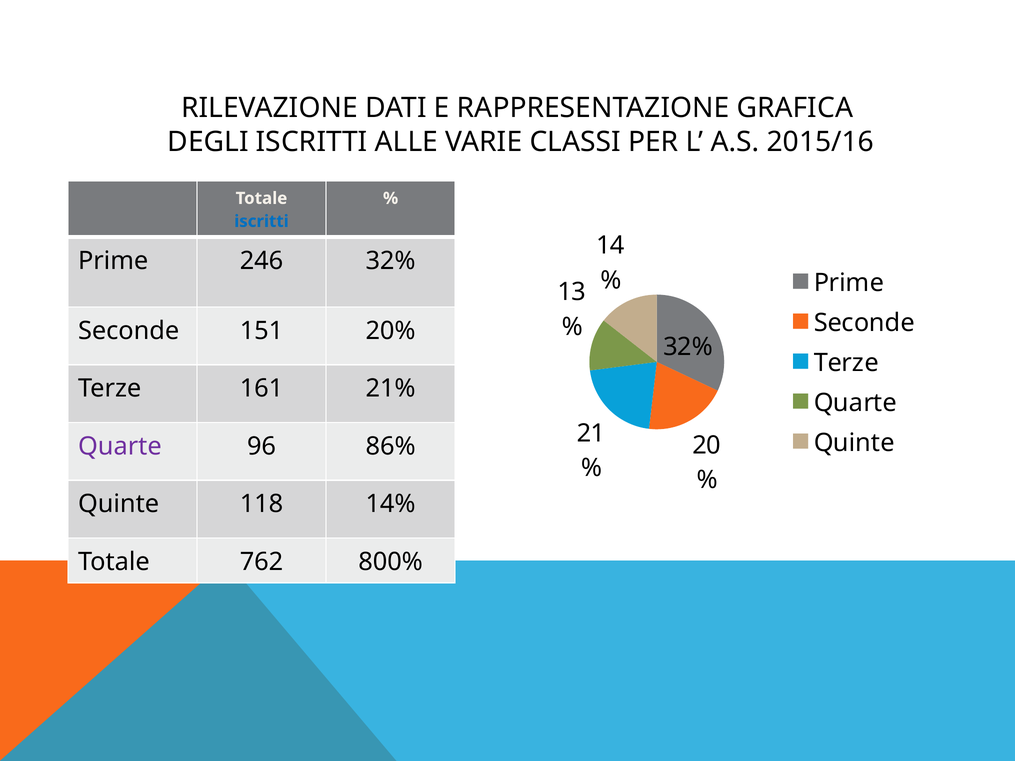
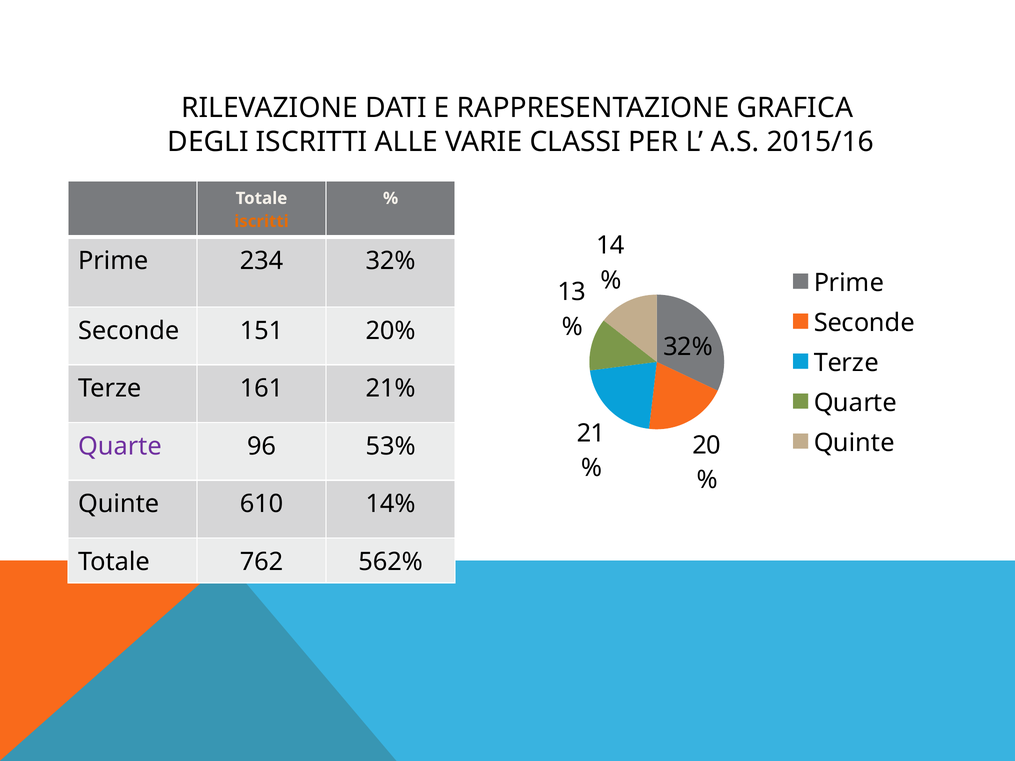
iscritti at (261, 221) colour: blue -> orange
246: 246 -> 234
86%: 86% -> 53%
118: 118 -> 610
800%: 800% -> 562%
